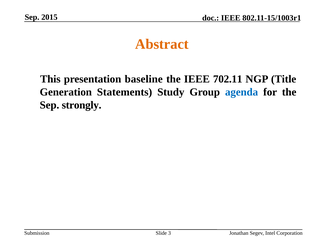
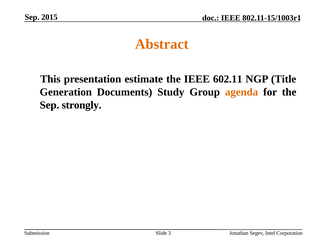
baseline: baseline -> estimate
702.11: 702.11 -> 602.11
Statements: Statements -> Documents
agenda colour: blue -> orange
